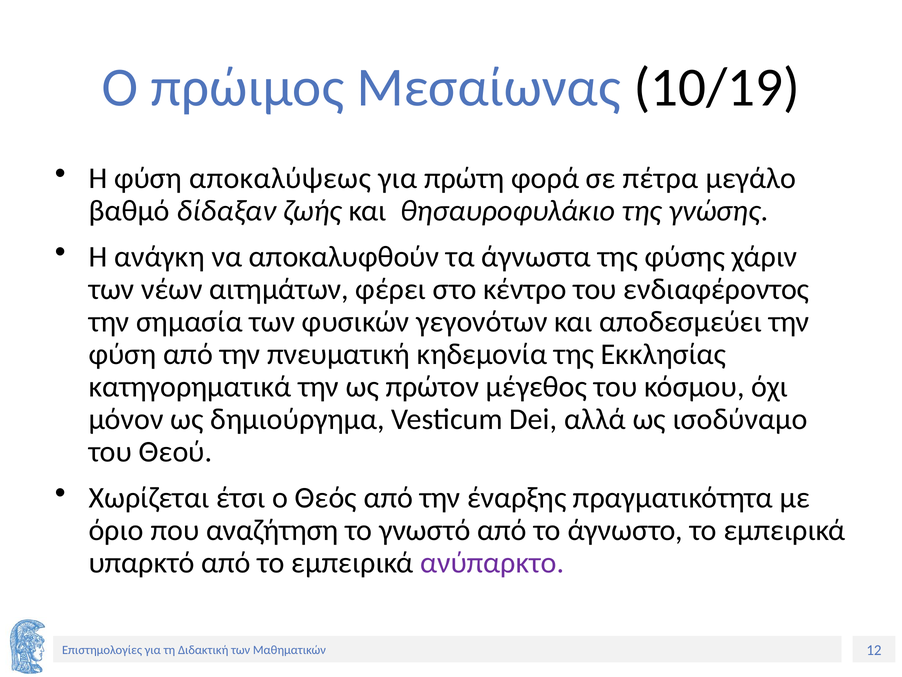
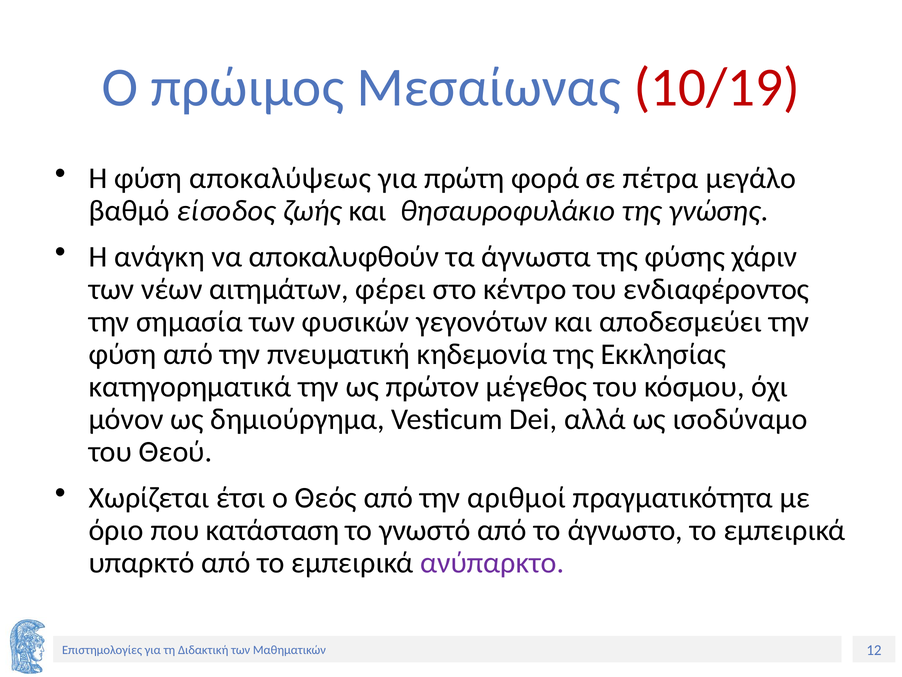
10/19 colour: black -> red
δίδαξαν: δίδαξαν -> είσοδος
έναρξης: έναρξης -> αριθμοί
αναζήτηση: αναζήτηση -> κατάσταση
